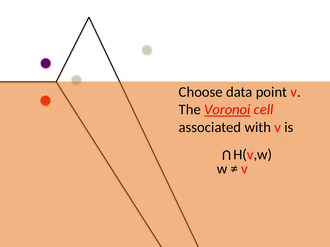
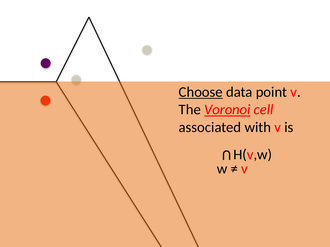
Choose underline: none -> present
